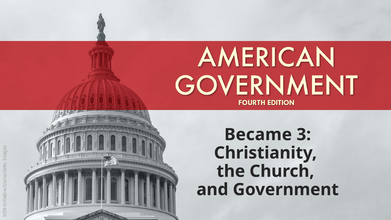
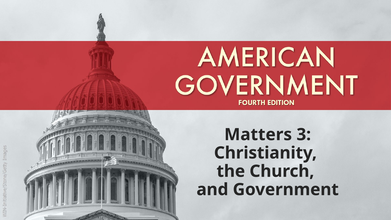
Became: Became -> Matters
